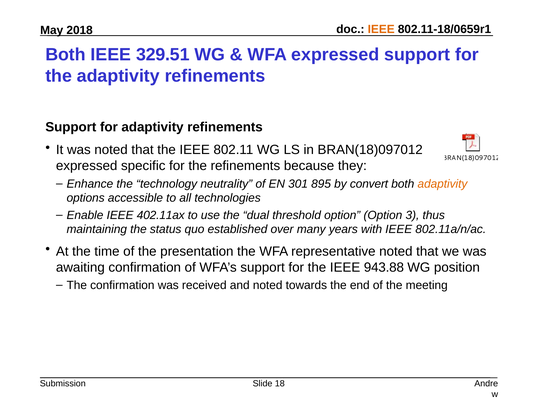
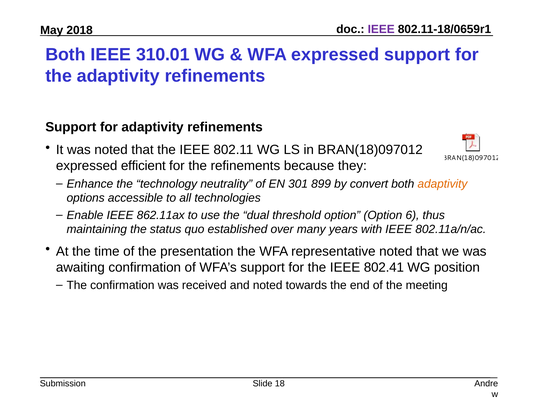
IEEE at (381, 29) colour: orange -> purple
329.51: 329.51 -> 310.01
specific: specific -> efficient
895: 895 -> 899
402.11ax: 402.11ax -> 862.11ax
3: 3 -> 6
943.88: 943.88 -> 802.41
